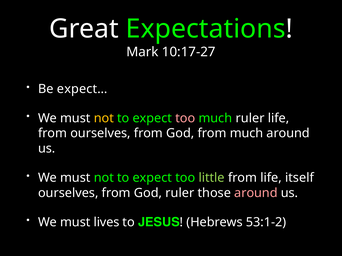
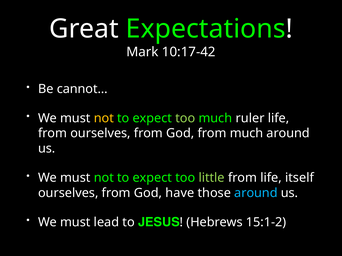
10:17-27: 10:17-27 -> 10:17-42
expect…: expect… -> cannot…
too at (185, 118) colour: pink -> light green
God ruler: ruler -> have
around at (256, 193) colour: pink -> light blue
lives: lives -> lead
53:1-2: 53:1-2 -> 15:1-2
